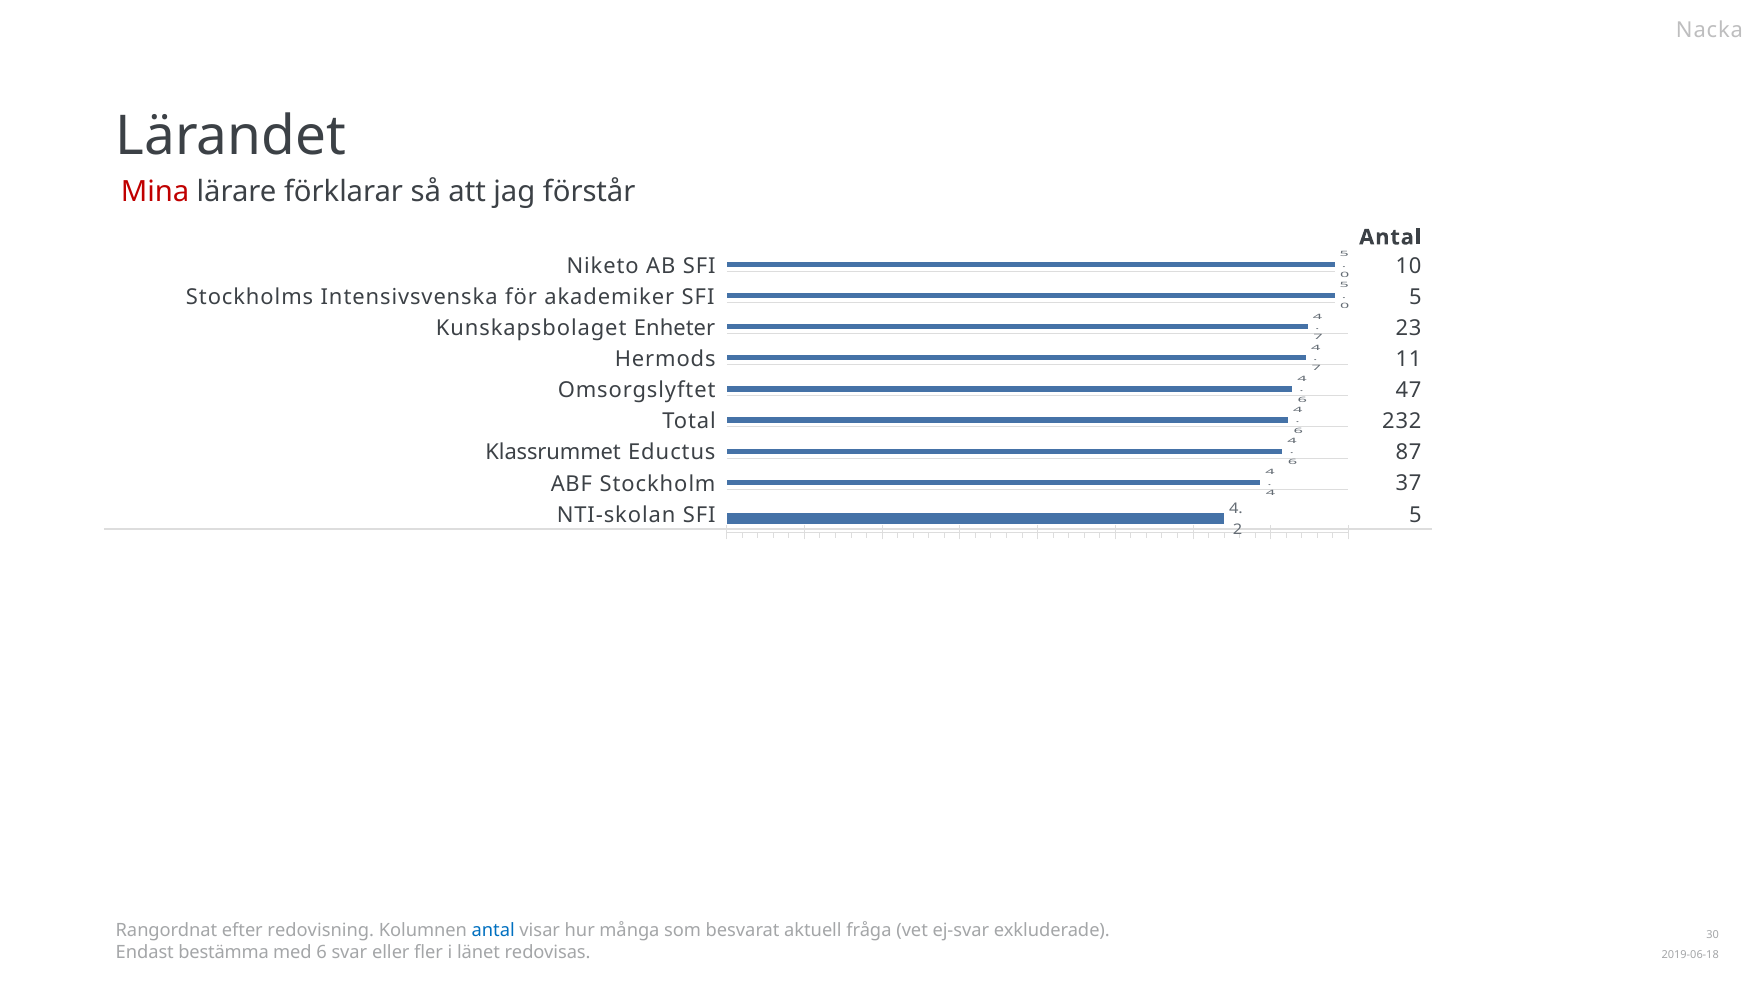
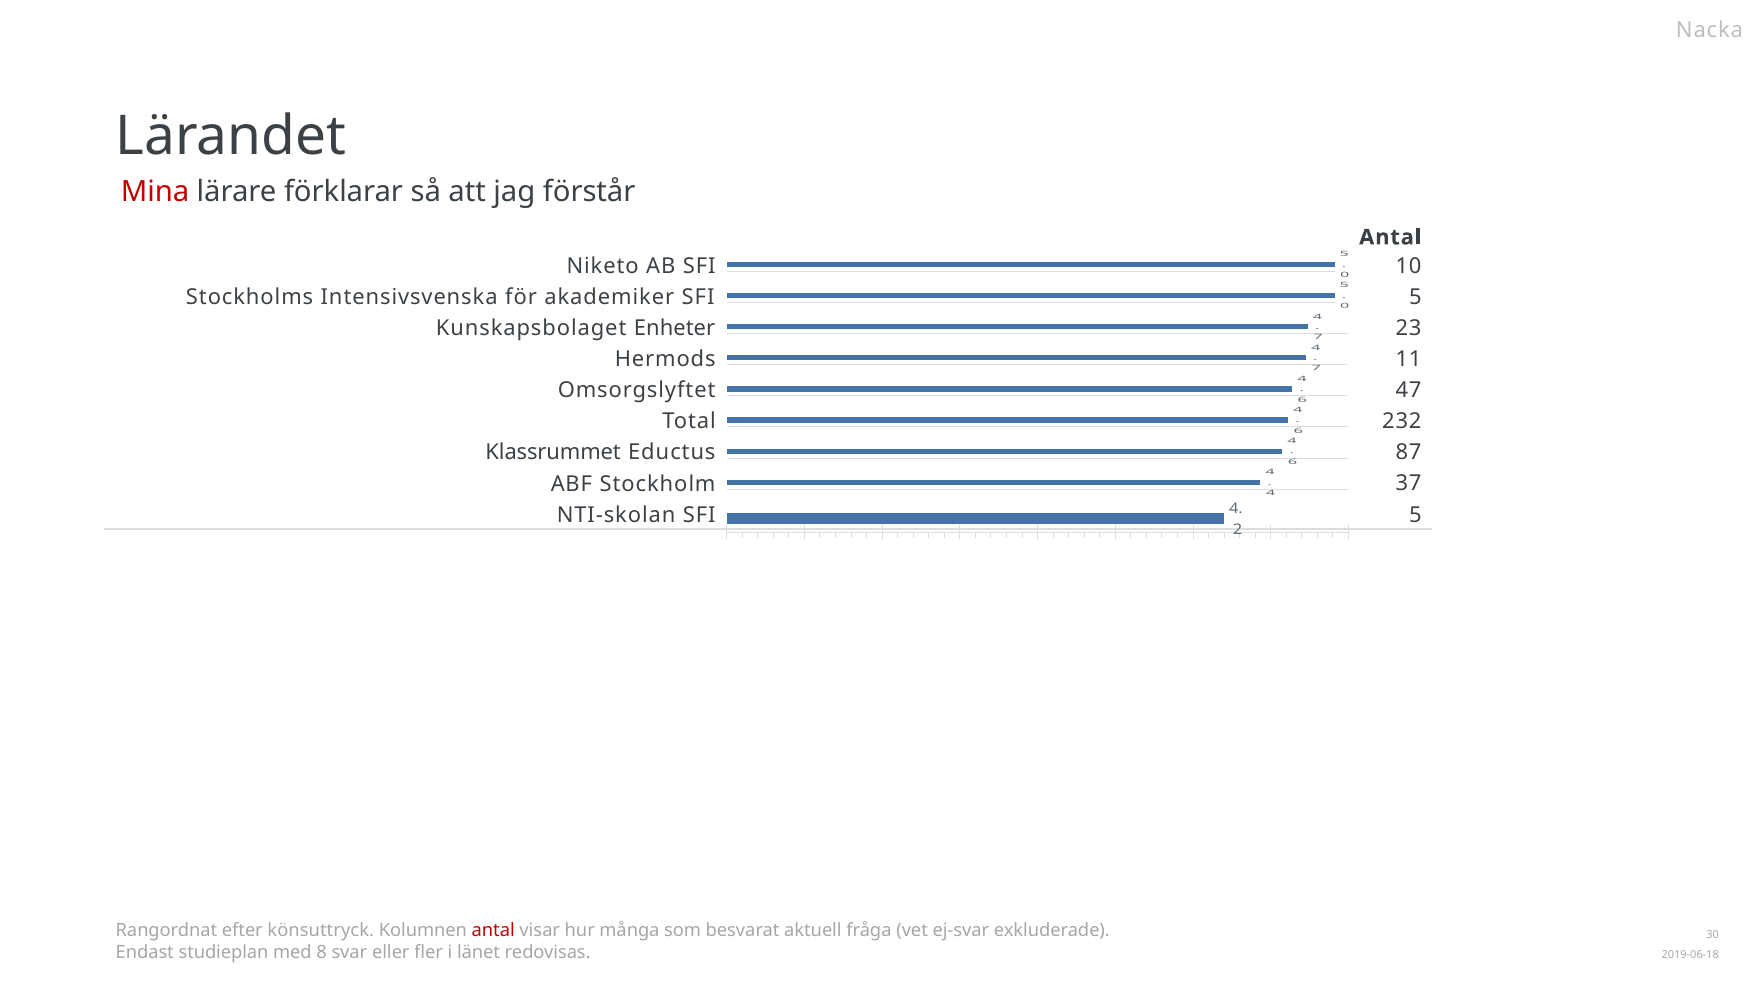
redovisning: redovisning -> könsuttryck
antal at (493, 931) colour: blue -> red
bestämma: bestämma -> studieplan
med 6: 6 -> 8
